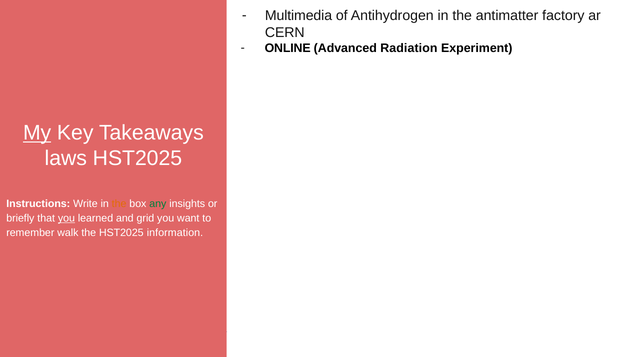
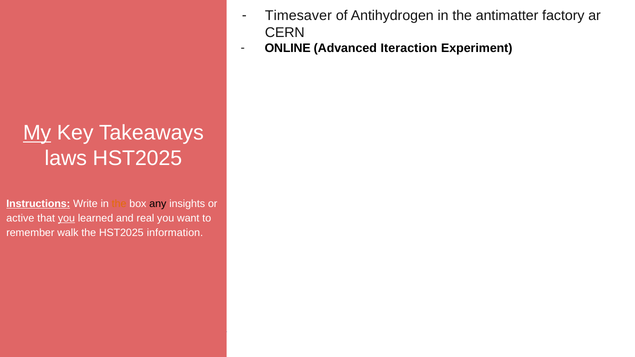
Multimedia: Multimedia -> Timesaver
Radiation: Radiation -> Iteraction
Instructions underline: none -> present
any colour: green -> black
briefly: briefly -> active
grid: grid -> real
